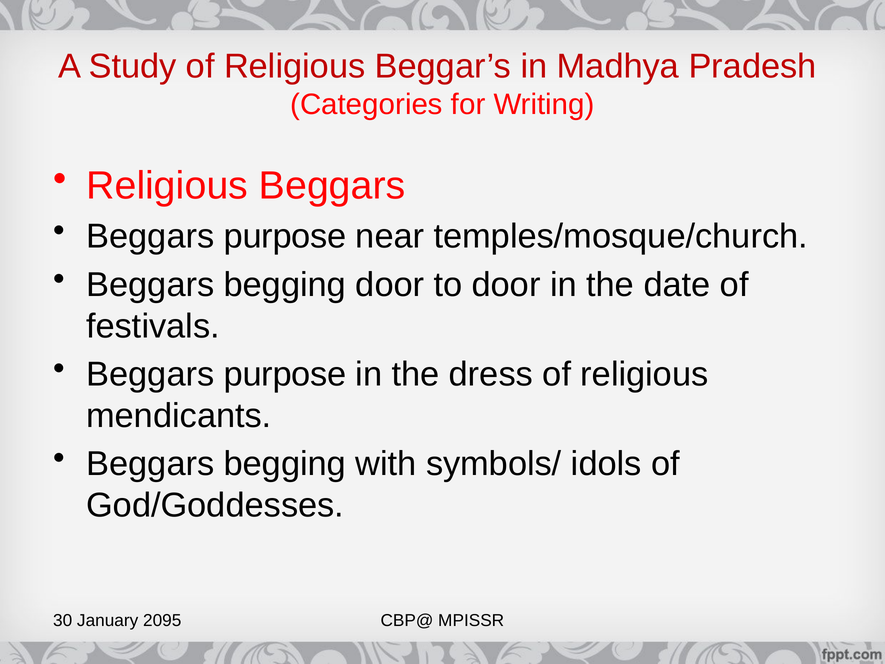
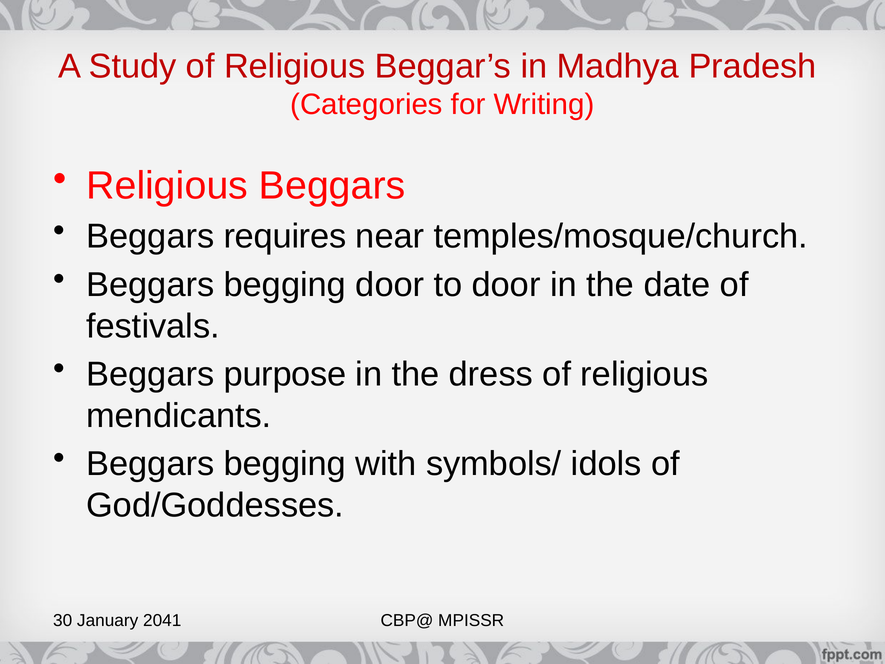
purpose at (285, 236): purpose -> requires
2095: 2095 -> 2041
